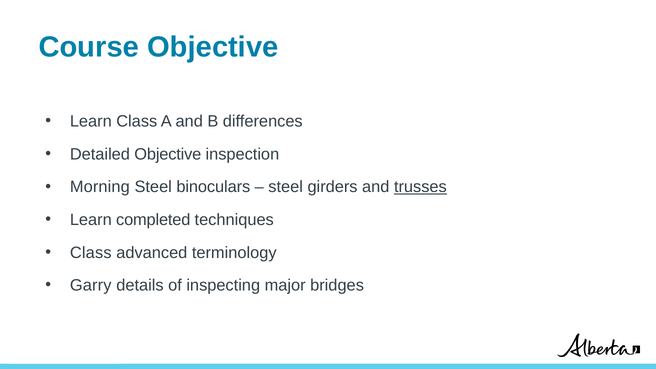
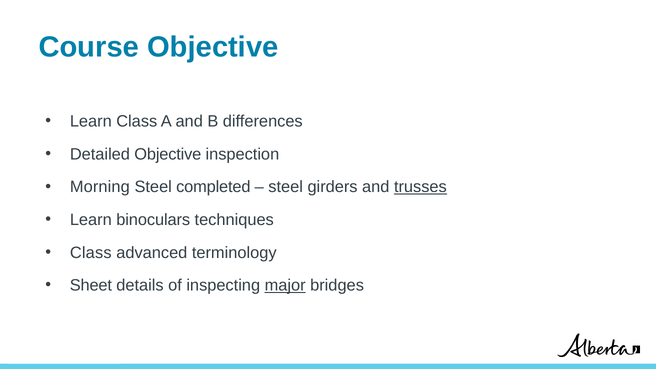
binoculars: binoculars -> completed
completed: completed -> binoculars
Garry: Garry -> Sheet
major underline: none -> present
